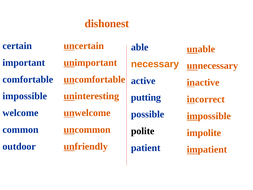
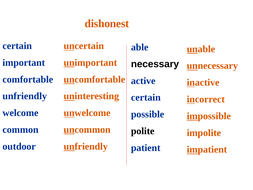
necessary colour: orange -> black
impossible at (25, 96): impossible -> unfriendly
putting at (146, 97): putting -> certain
